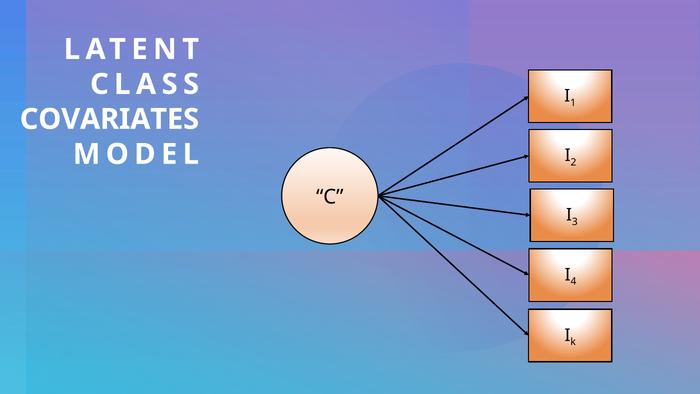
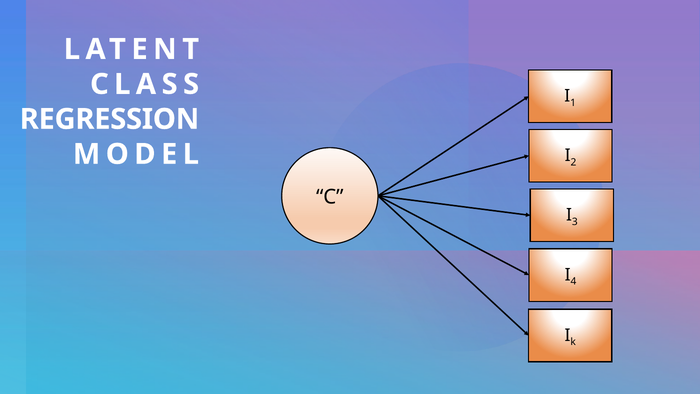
COVARIATES: COVARIATES -> REGRESSION
